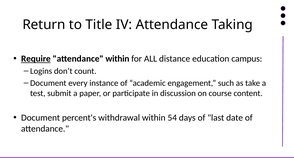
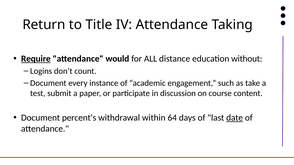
attendance within: within -> would
campus: campus -> without
54: 54 -> 64
date underline: none -> present
